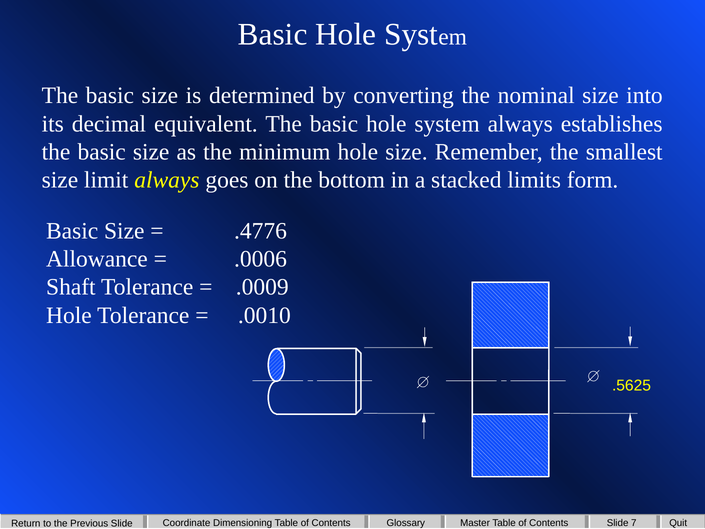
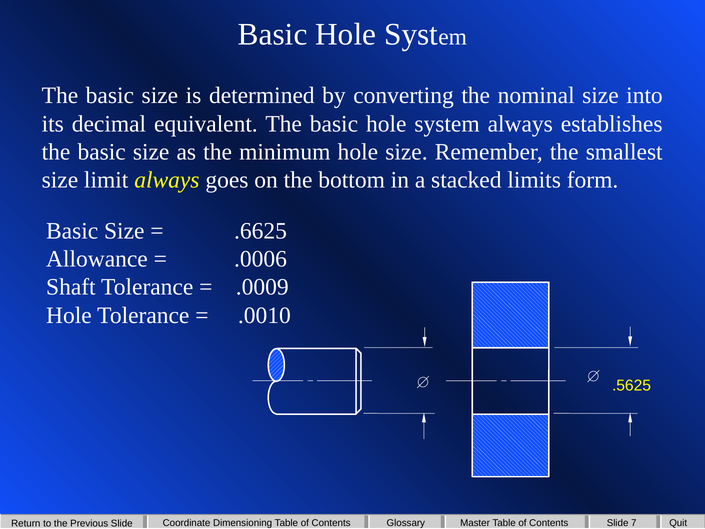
.4776: .4776 -> .6625
